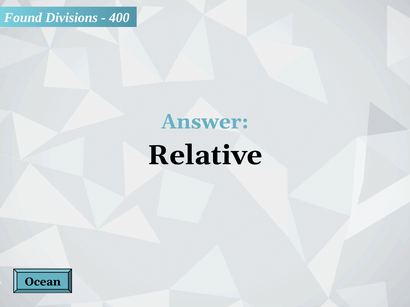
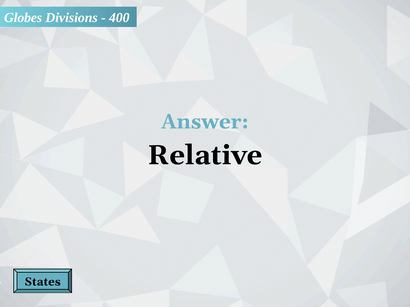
Found: Found -> Globes
Ocean: Ocean -> States
